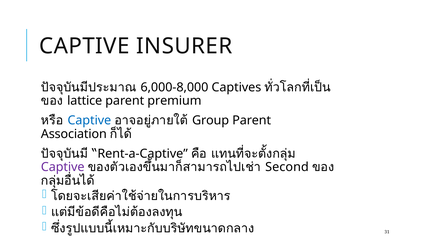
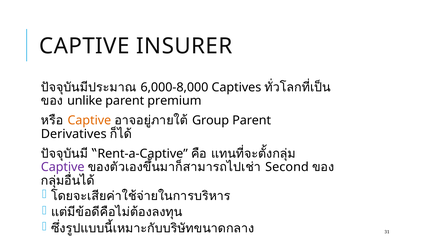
lattice: lattice -> unlike
Captive at (89, 121) colour: blue -> orange
Association: Association -> Derivatives
